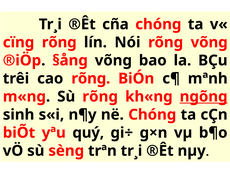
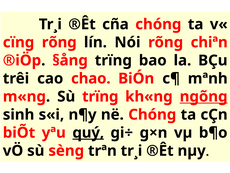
rõng võng: võng -> chiªn
§ång võng: võng -> trïng
cao rõng: rõng -> chao
Sù rõng: rõng -> trïng
quý underline: none -> present
